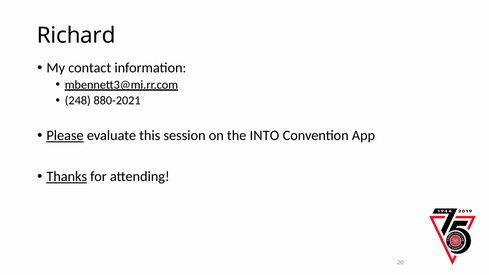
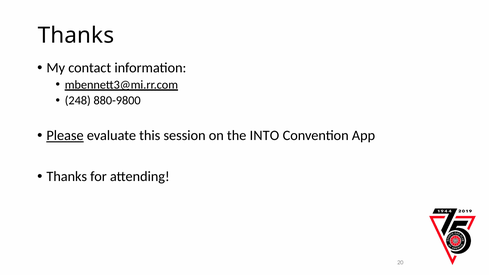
Richard at (76, 35): Richard -> Thanks
880-2021: 880-2021 -> 880-9800
Thanks at (67, 177) underline: present -> none
